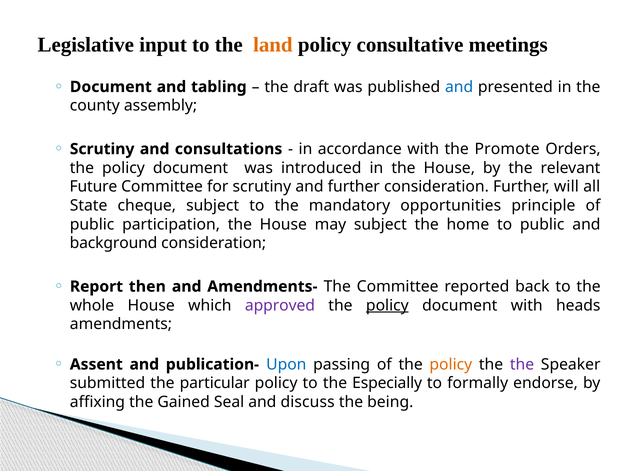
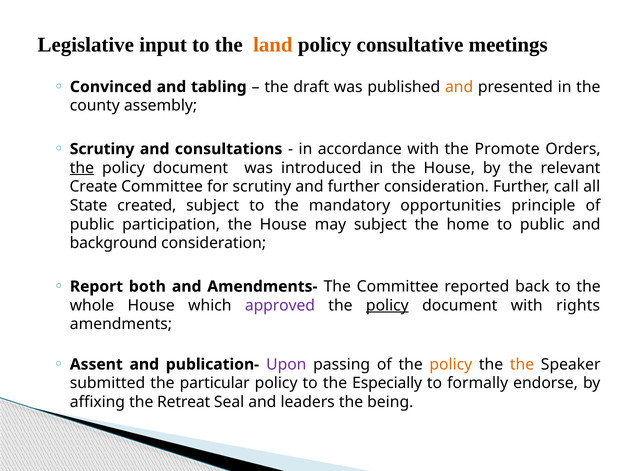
Document at (111, 87): Document -> Convinced
and at (459, 87) colour: blue -> orange
the at (82, 168) underline: none -> present
Future: Future -> Create
will: will -> call
cheque: cheque -> created
then: then -> both
heads: heads -> rights
Upon colour: blue -> purple
the at (522, 364) colour: purple -> orange
Gained: Gained -> Retreat
discuss: discuss -> leaders
